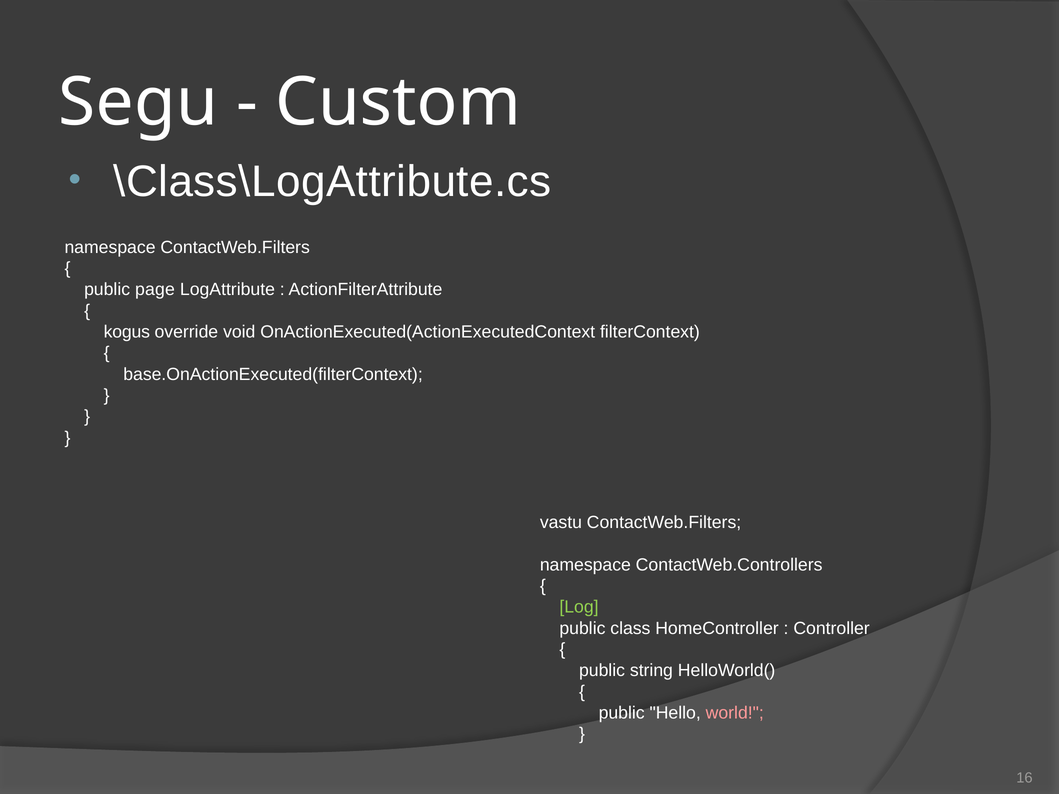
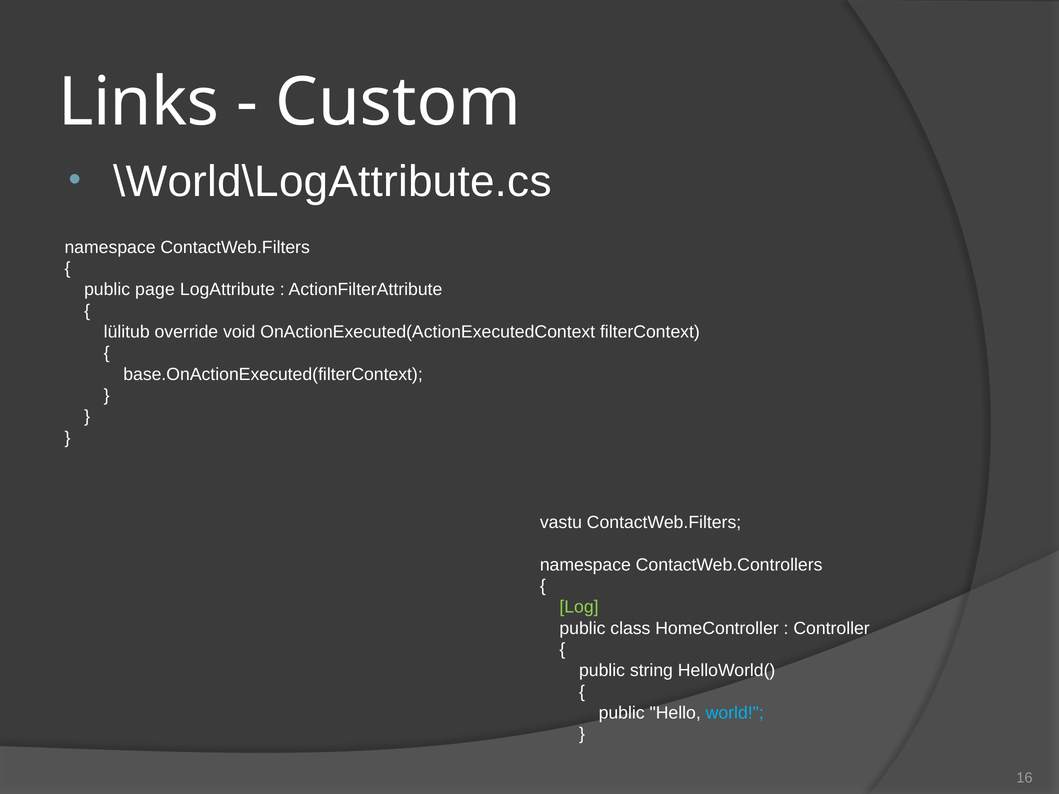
Segu: Segu -> Links
\Class\LogAttribute.cs: \Class\LogAttribute.cs -> \World\LogAttribute.cs
kogus: kogus -> lülitub
world colour: pink -> light blue
